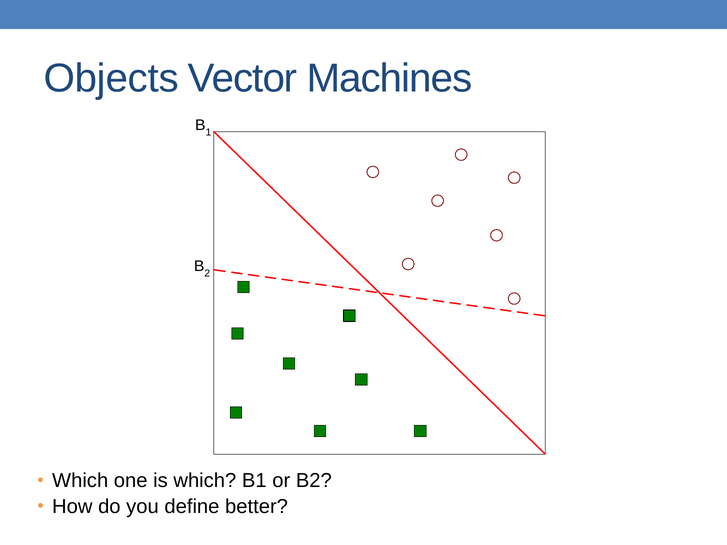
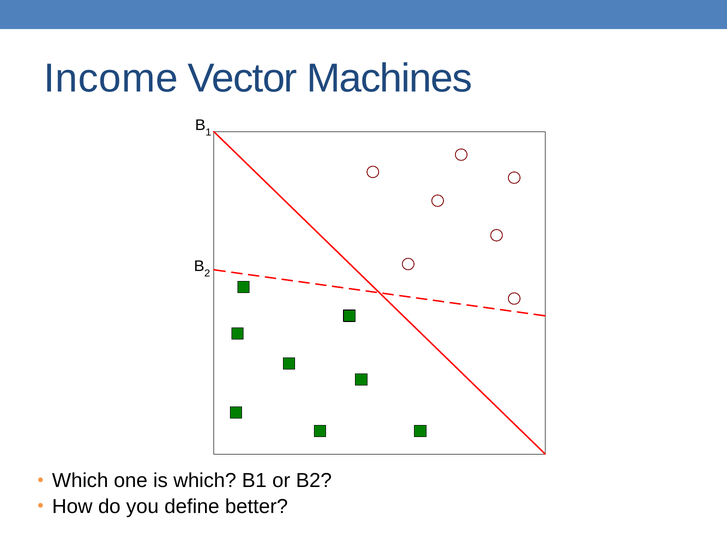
Objects: Objects -> Income
